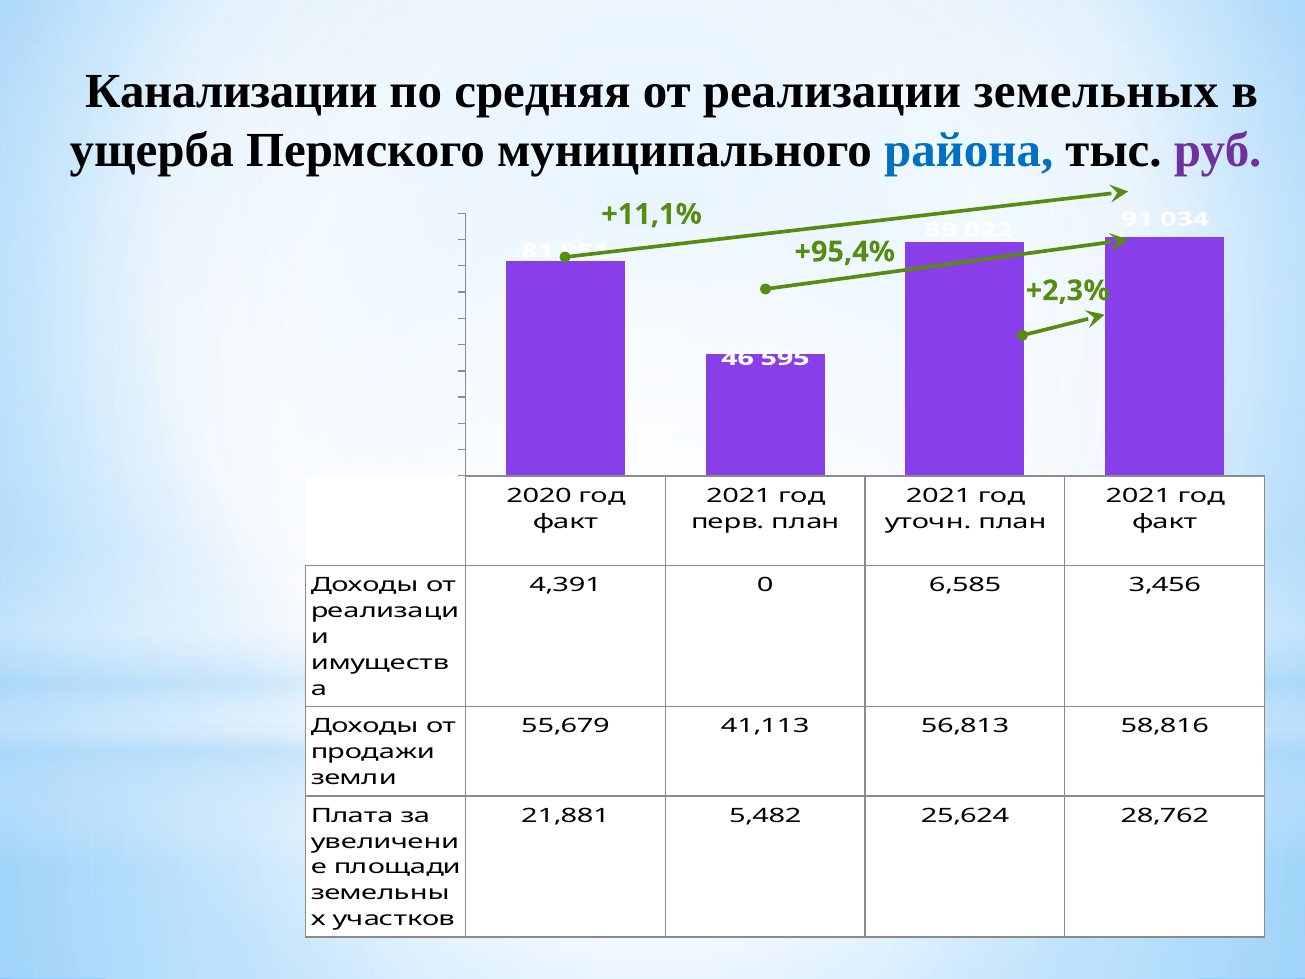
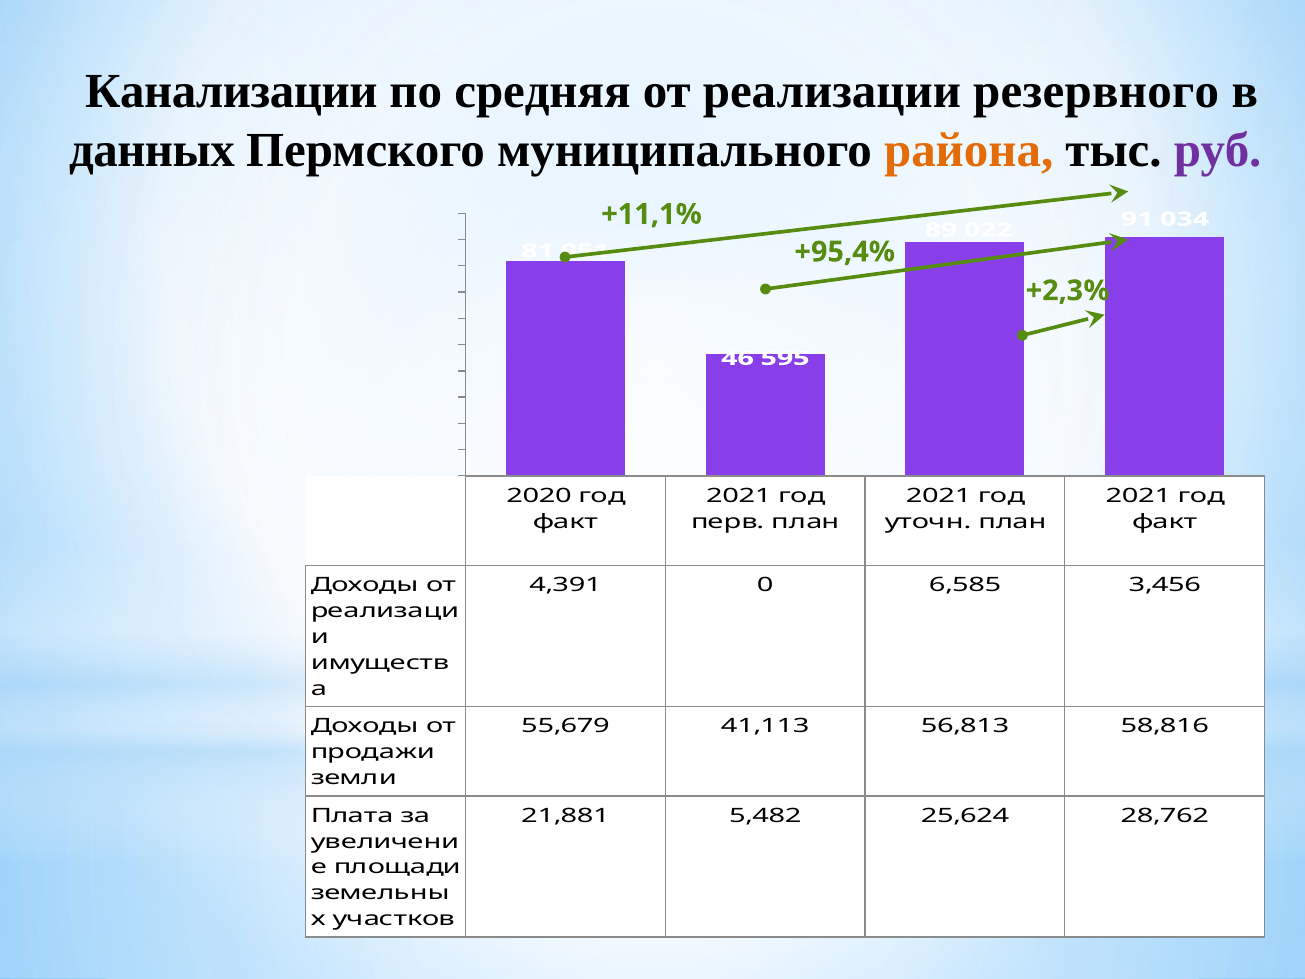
земельных: земельных -> резервного
ущерба: ущерба -> данных
района colour: blue -> orange
